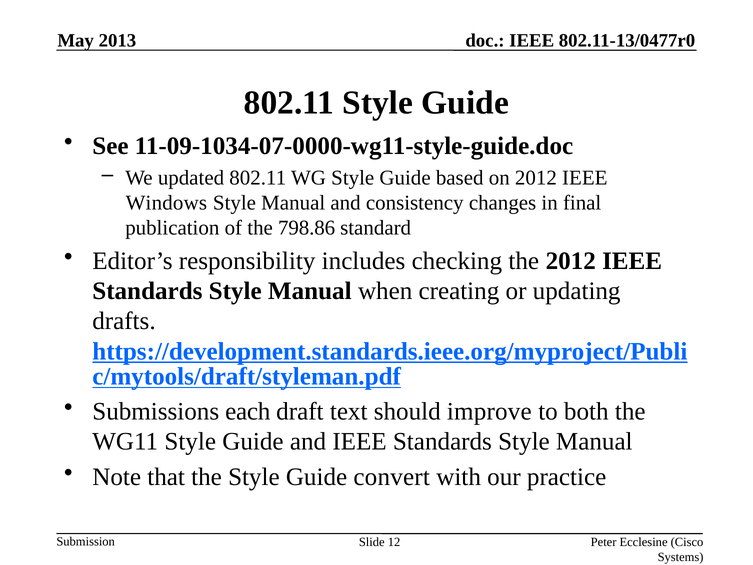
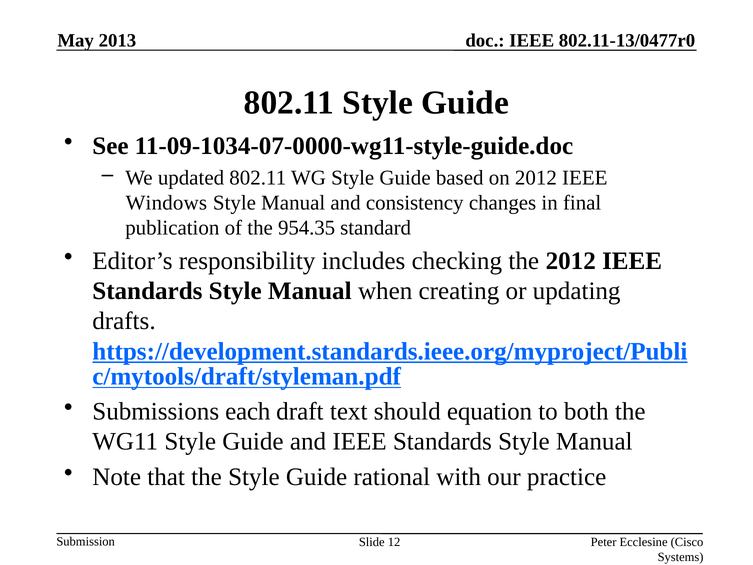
798.86: 798.86 -> 954.35
improve: improve -> equation
convert: convert -> rational
